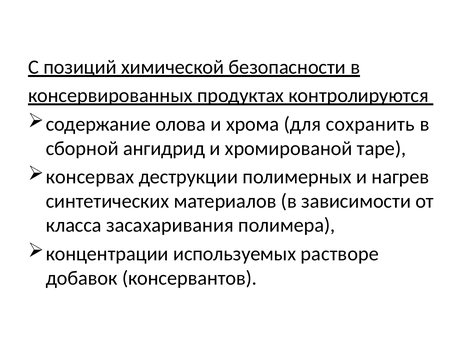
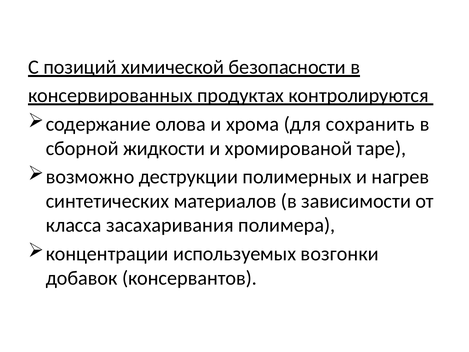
ангидрид: ангидрид -> жидкости
консервах: консервах -> возможно
растворе: растворе -> возгонки
